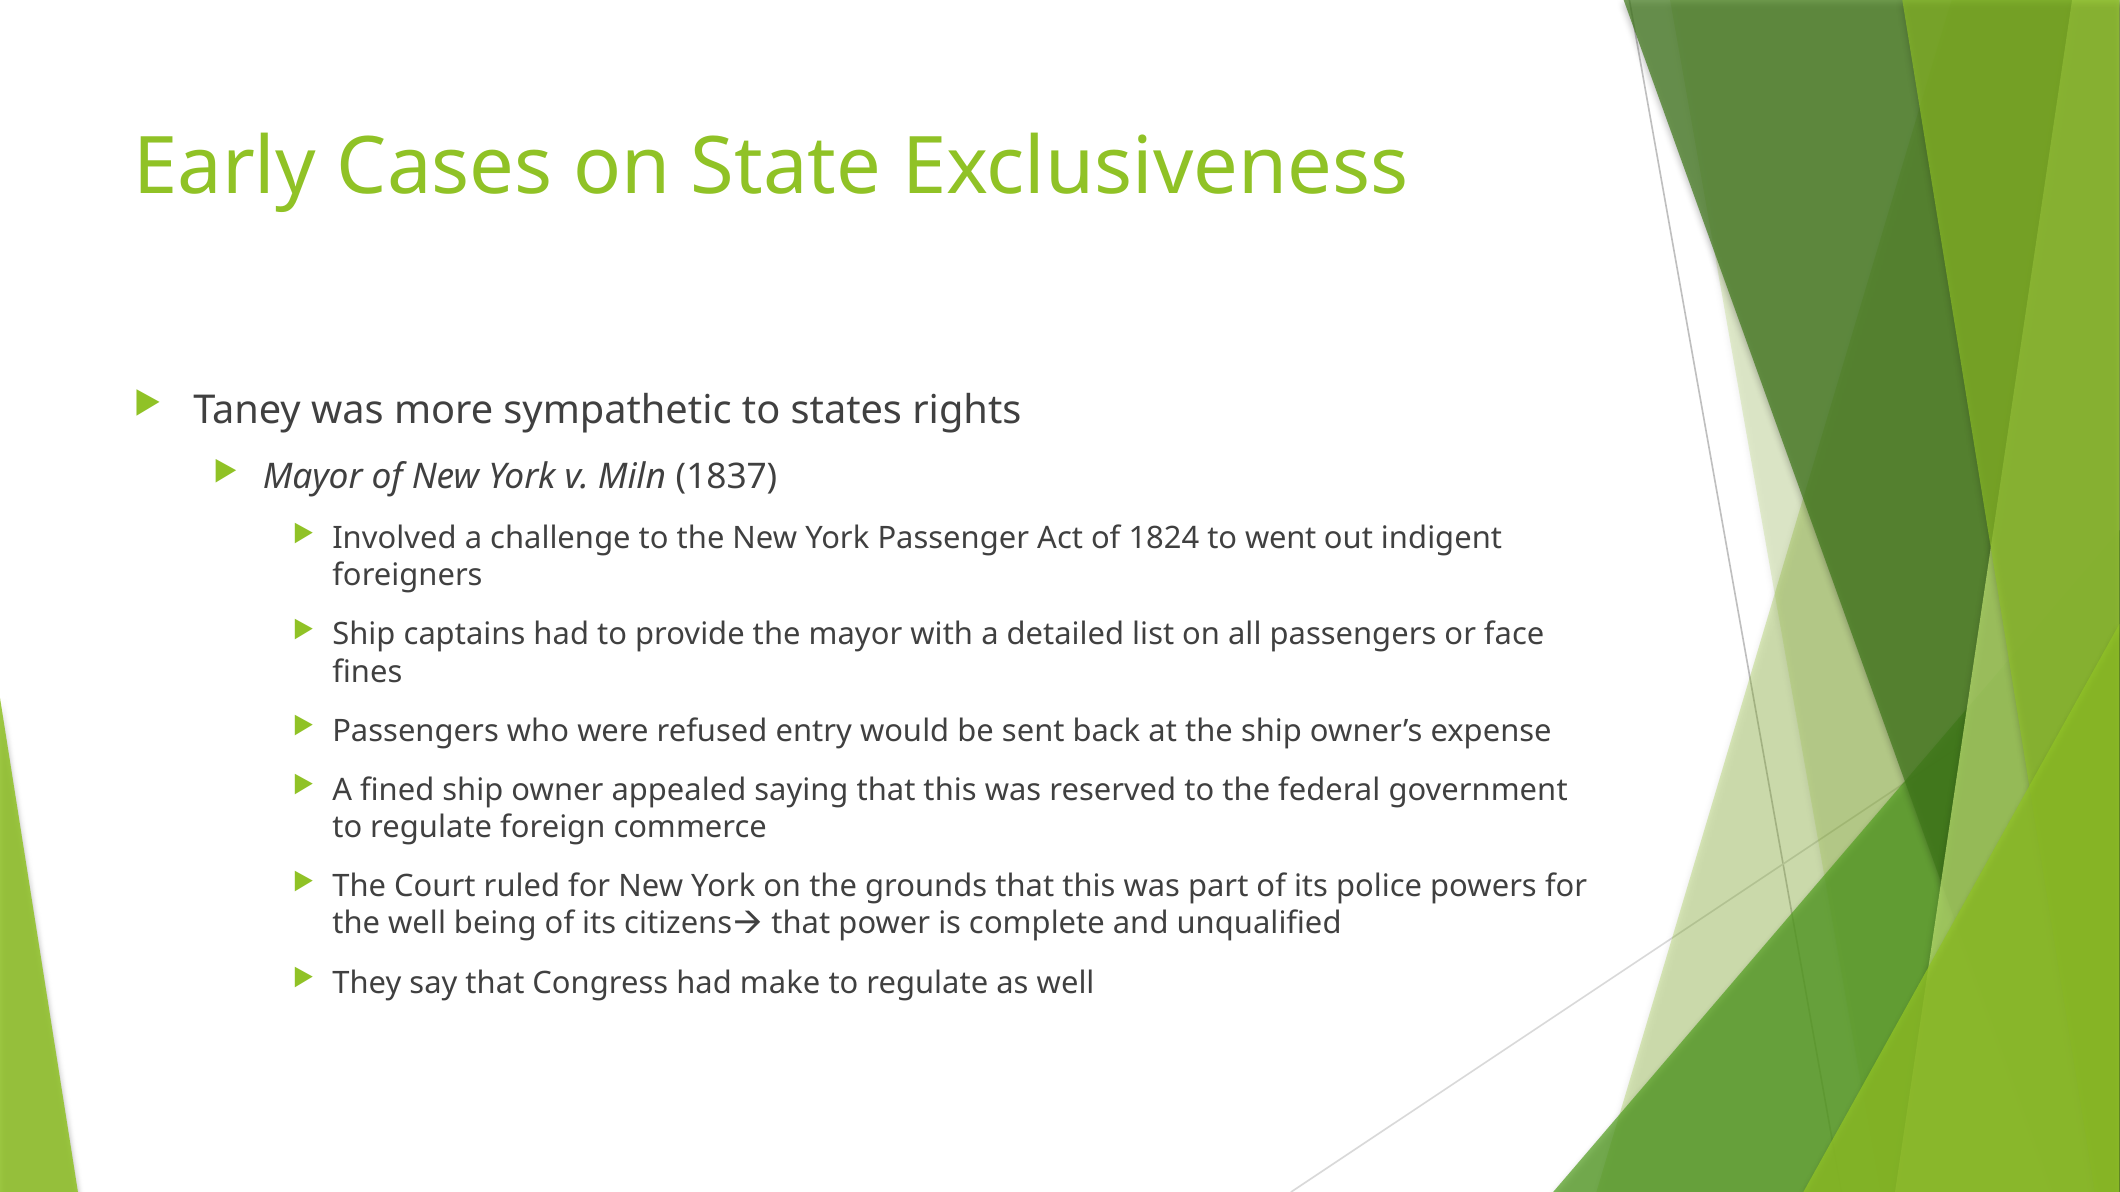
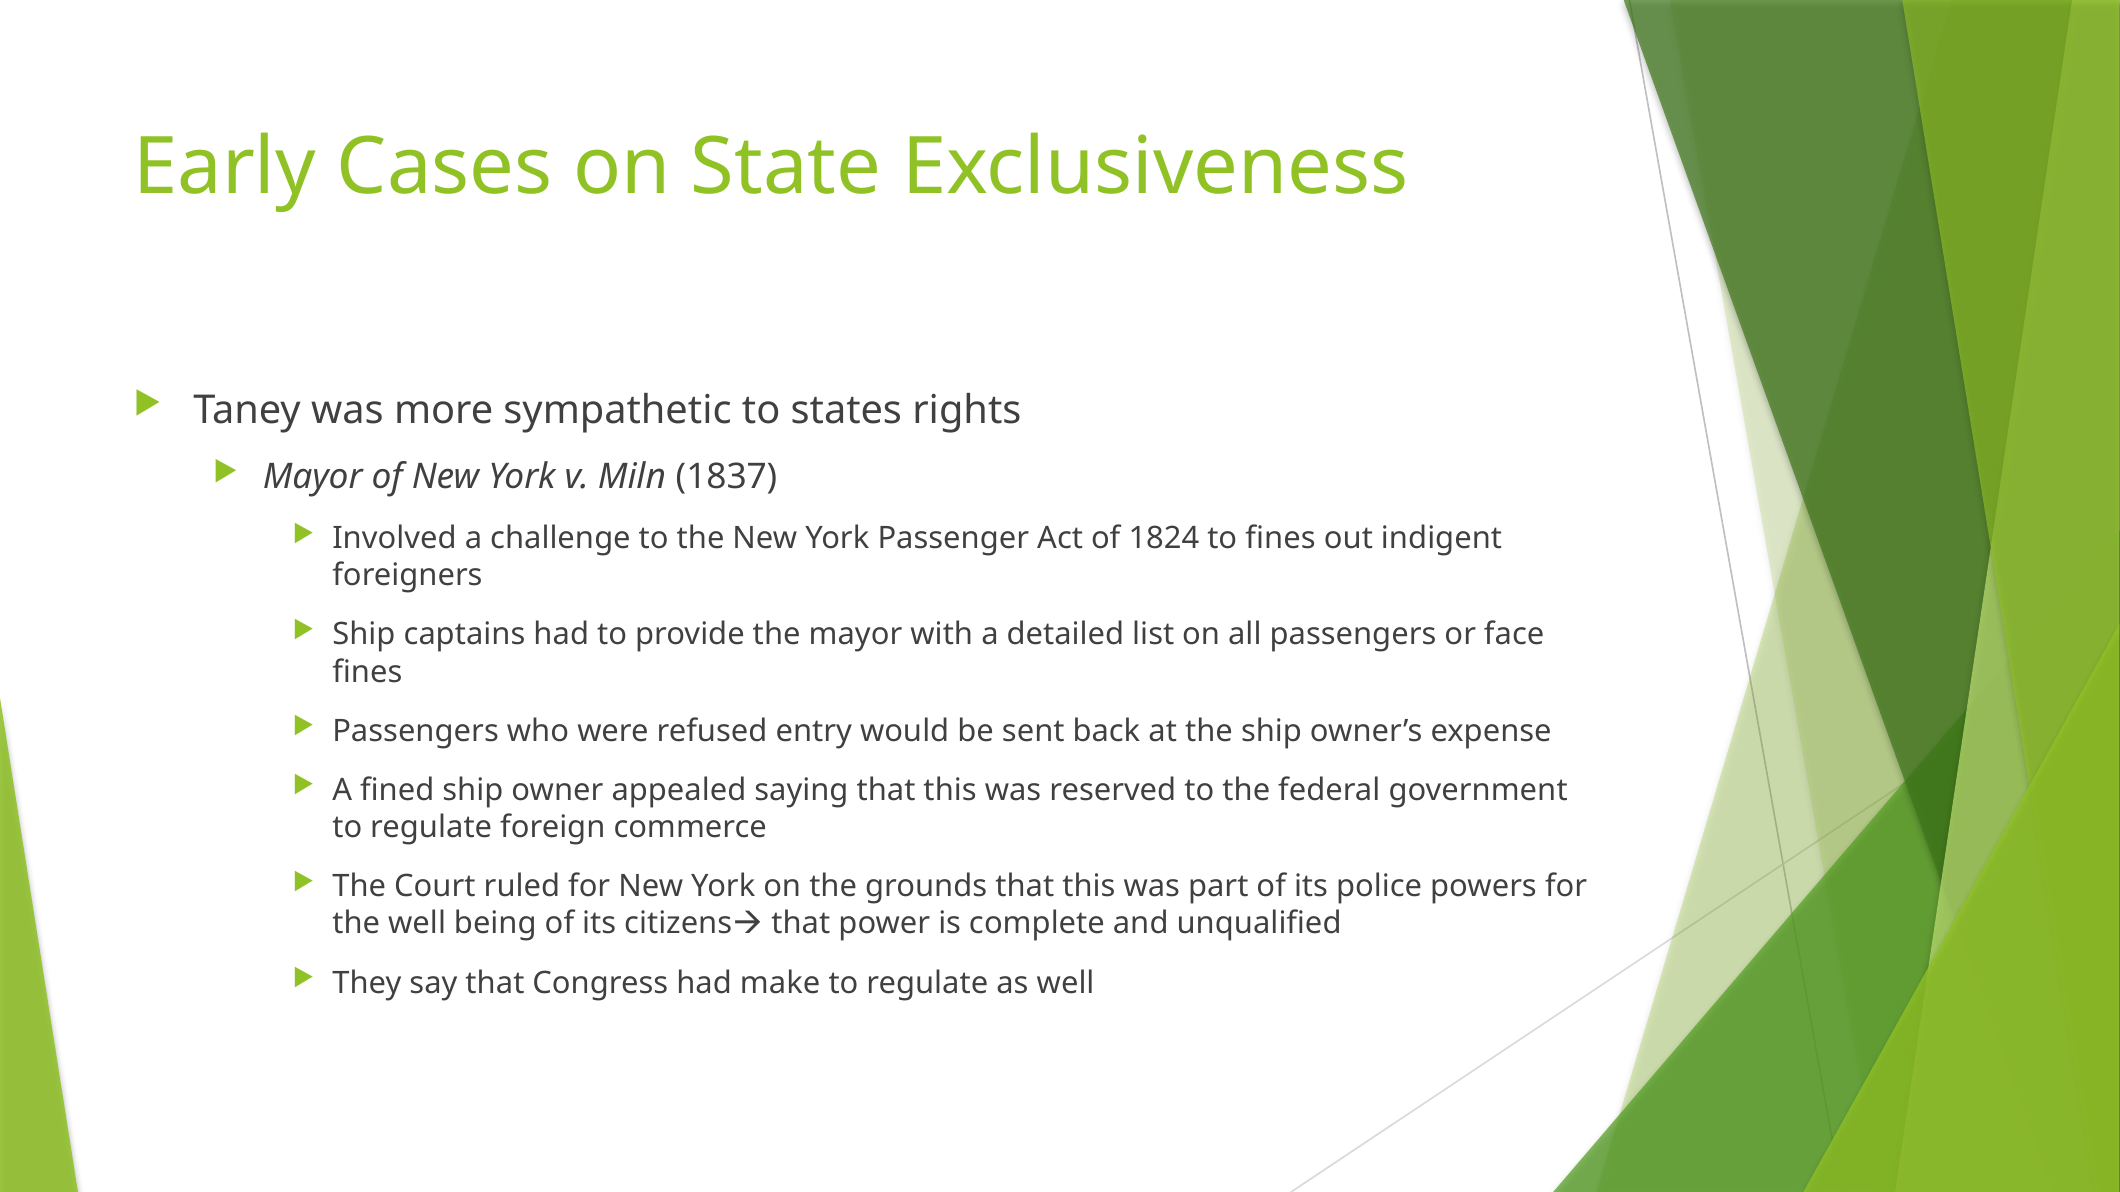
to went: went -> fines
